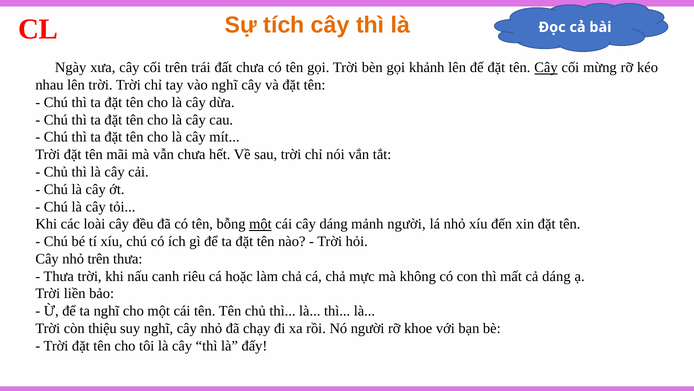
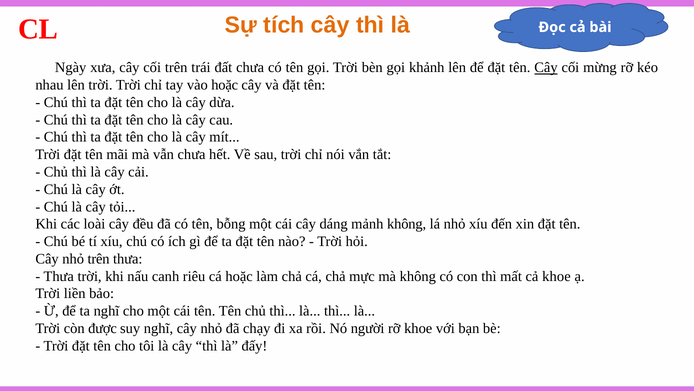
vào nghĩ: nghĩ -> hoặc
một at (260, 224) underline: present -> none
mảnh người: người -> không
cả dáng: dáng -> khoe
thiệu: thiệu -> được
